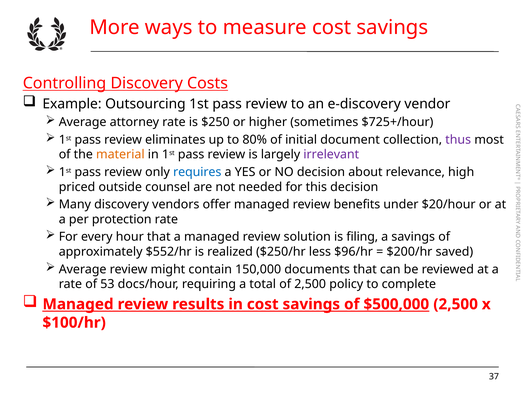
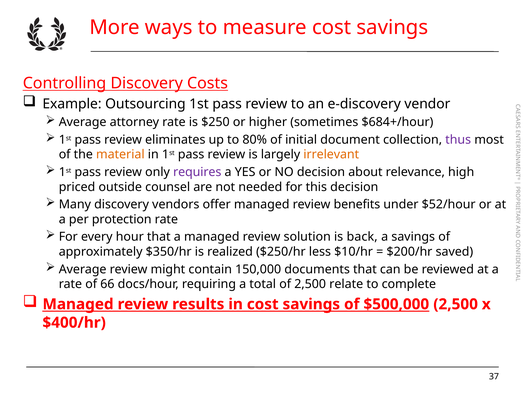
$725+/hour: $725+/hour -> $684+/hour
irrelevant colour: purple -> orange
requires colour: blue -> purple
$20/hour: $20/hour -> $52/hour
filing: filing -> back
$552/hr: $552/hr -> $350/hr
$96/hr: $96/hr -> $10/hr
53: 53 -> 66
policy: policy -> relate
$100/hr: $100/hr -> $400/hr
